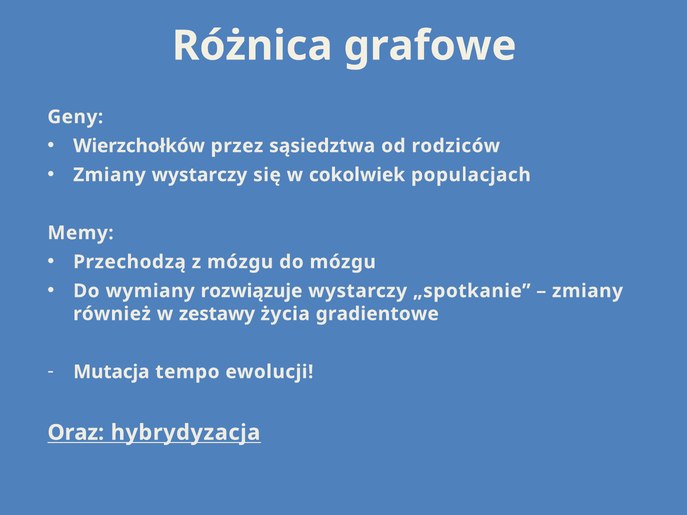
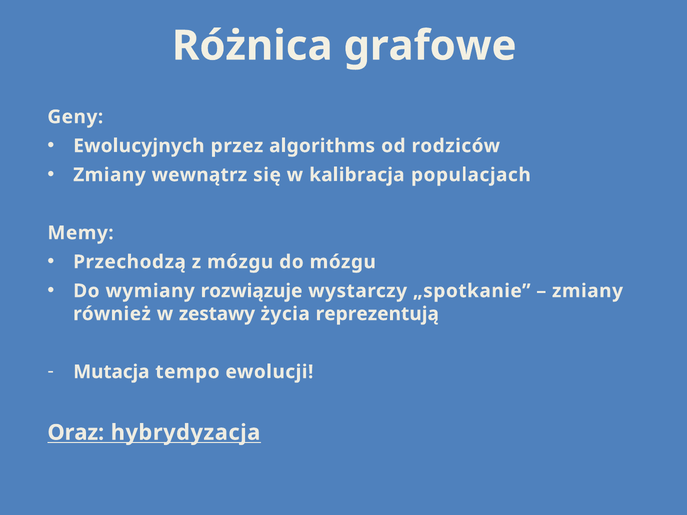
Wierzchołków: Wierzchołków -> Ewolucyjnych
sąsiedztwa: sąsiedztwa -> algorithms
Zmiany wystarczy: wystarczy -> wewnątrz
cokolwiek: cokolwiek -> kalibracja
gradientowe: gradientowe -> reprezentują
